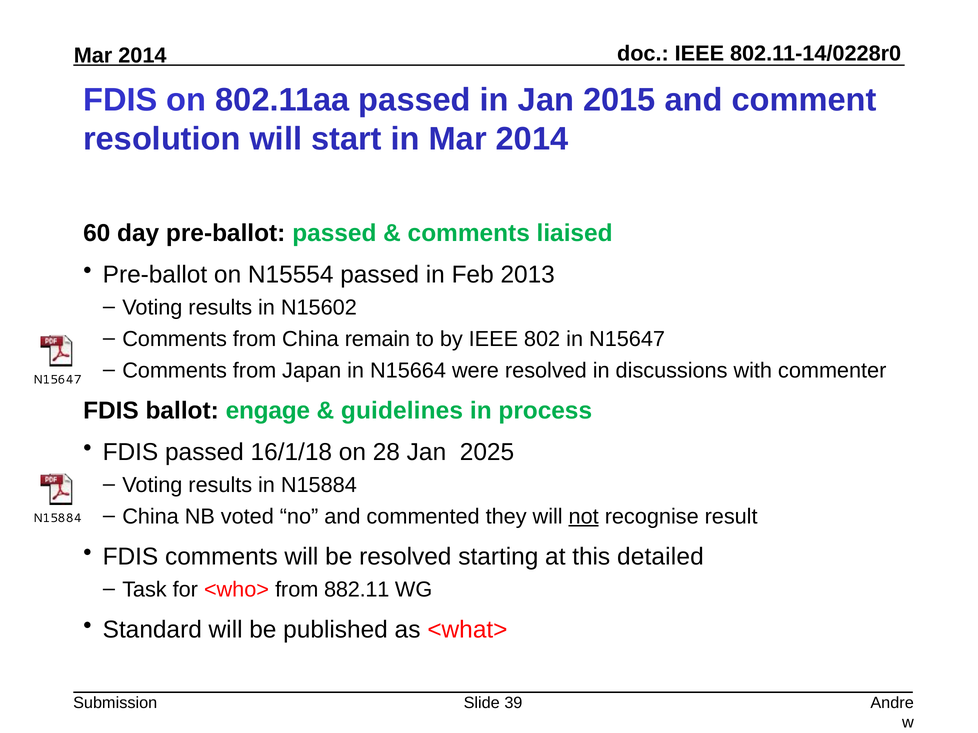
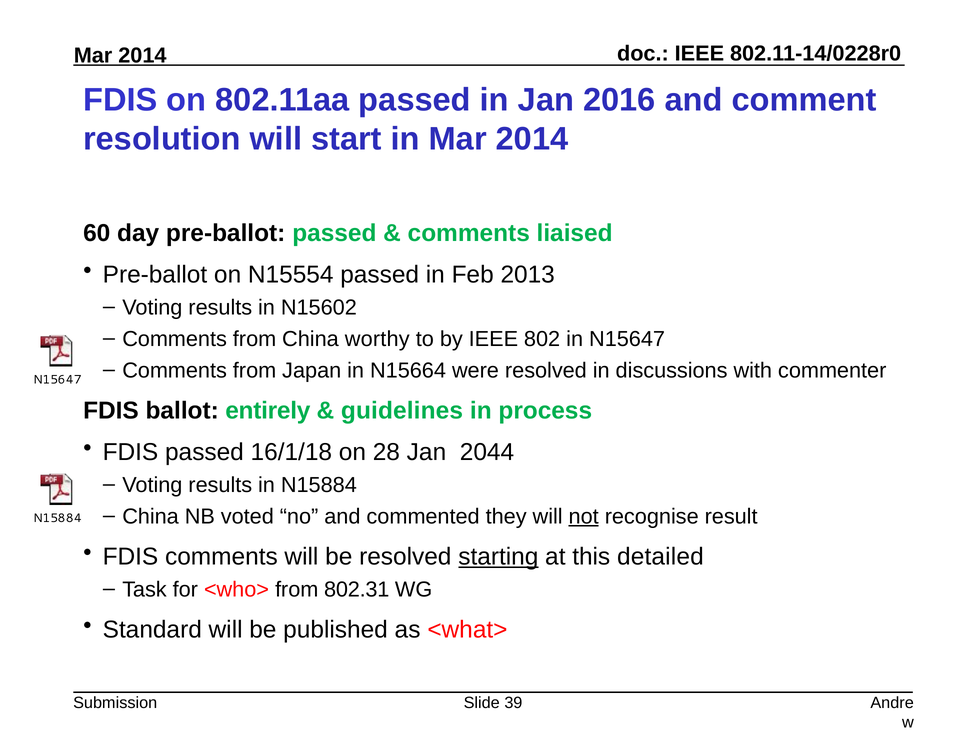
2015: 2015 -> 2016
remain: remain -> worthy
engage: engage -> entirely
2025: 2025 -> 2044
starting underline: none -> present
882.11: 882.11 -> 802.31
